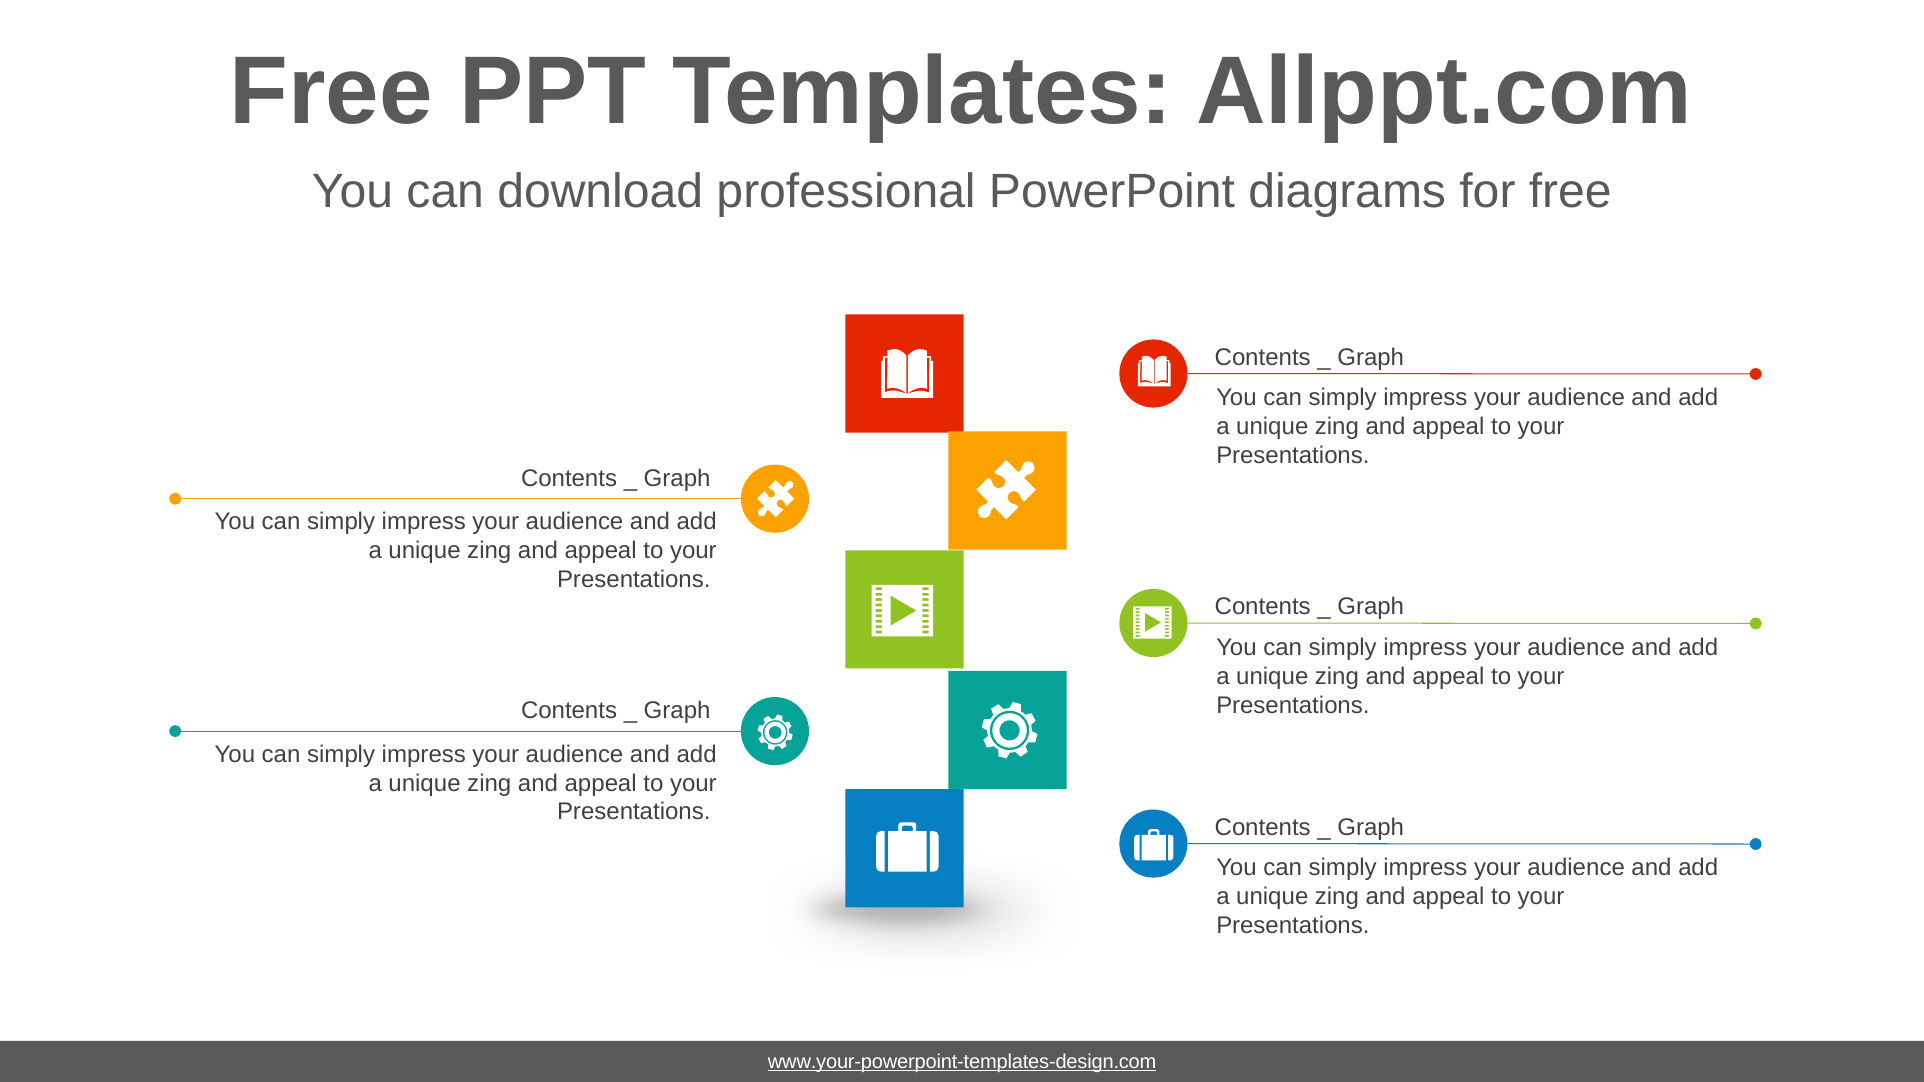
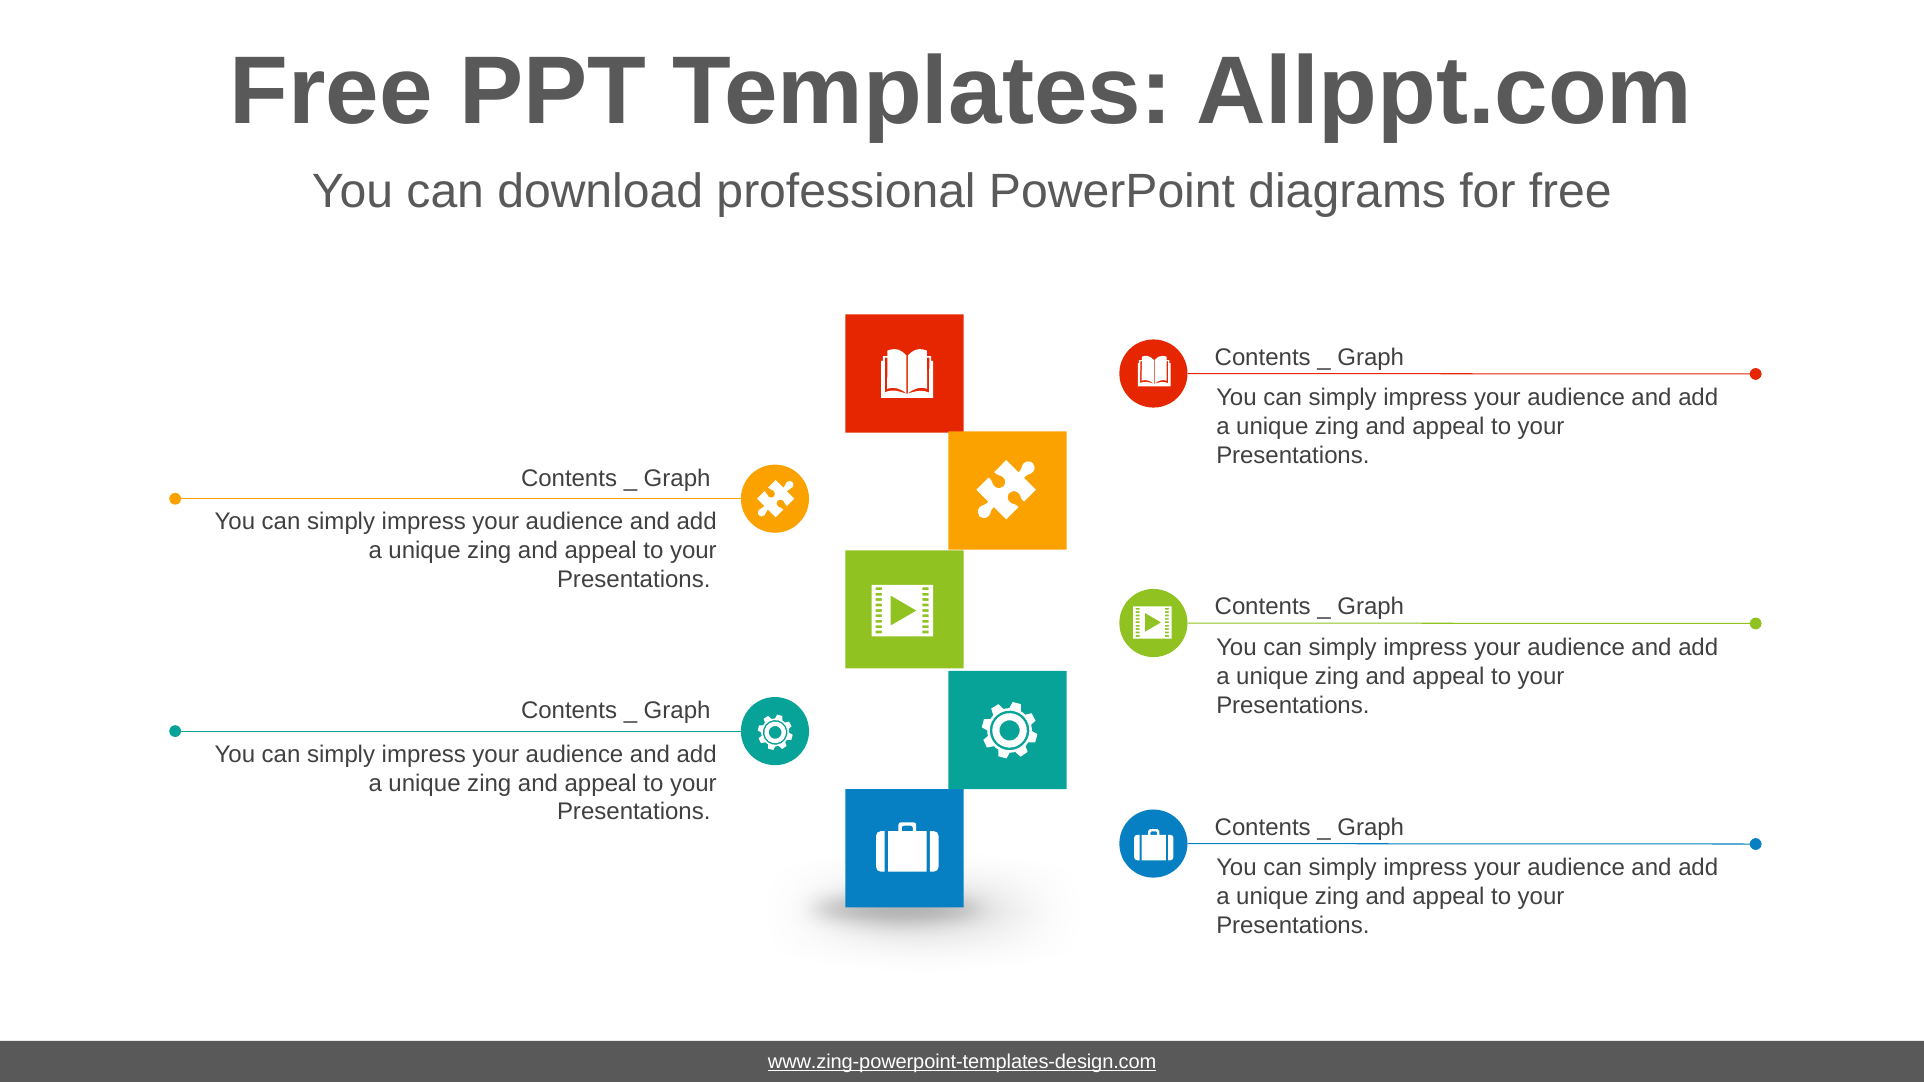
www.your-powerpoint-templates-design.com: www.your-powerpoint-templates-design.com -> www.zing-powerpoint-templates-design.com
